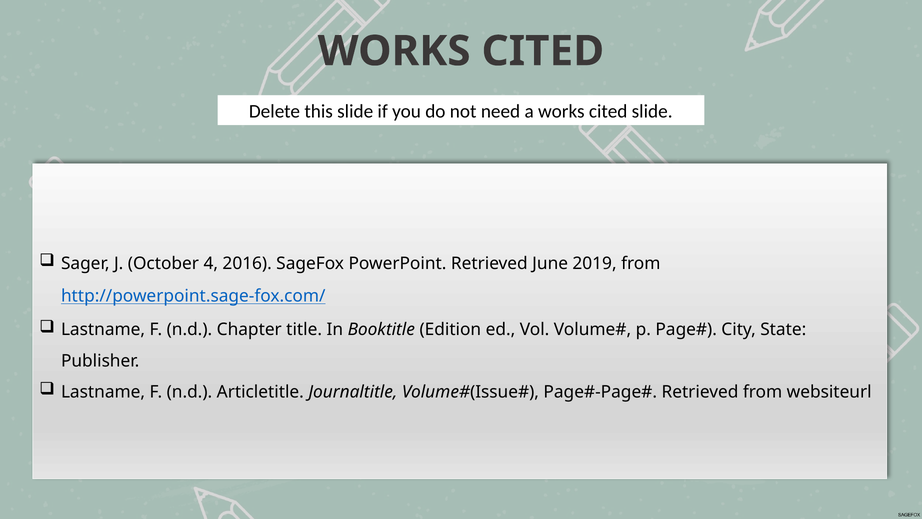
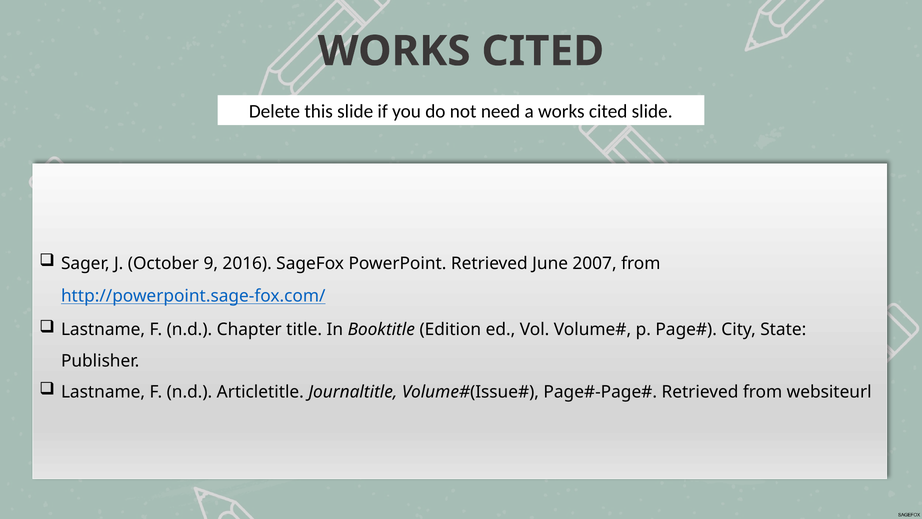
4: 4 -> 9
2019: 2019 -> 2007
